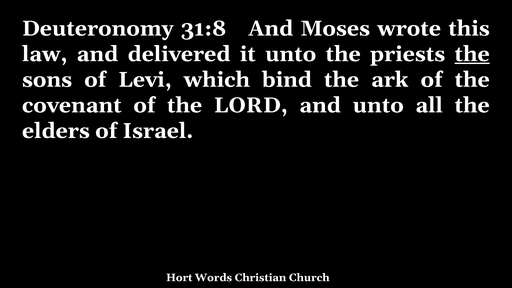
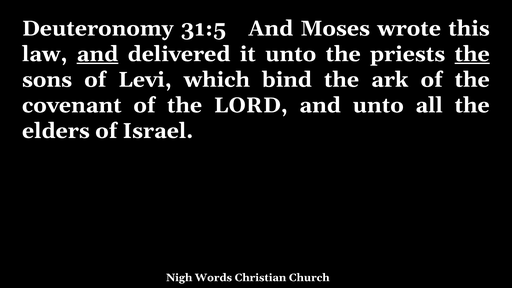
31:8: 31:8 -> 31:5
and at (97, 54) underline: none -> present
Hort: Hort -> Nigh
